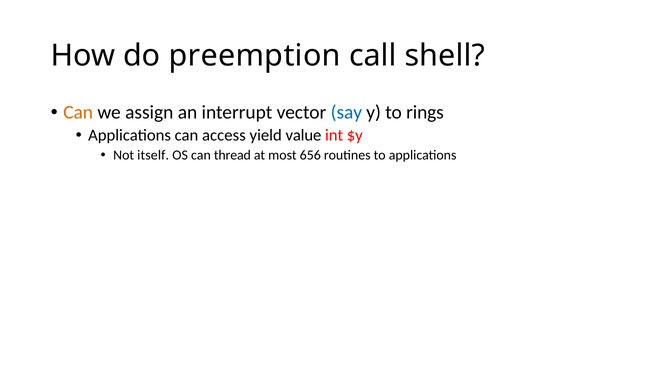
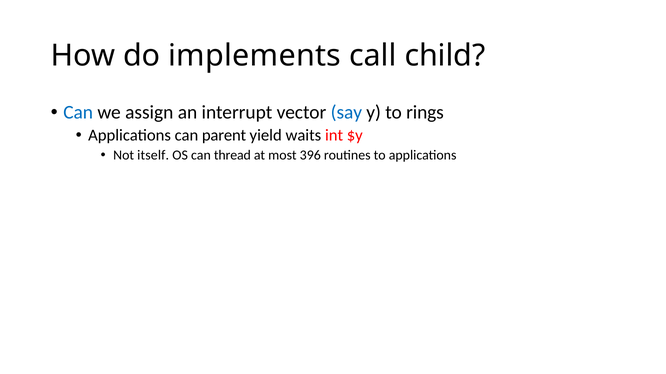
preemption: preemption -> implements
shell: shell -> child
Can at (78, 113) colour: orange -> blue
access: access -> parent
value: value -> waits
656: 656 -> 396
